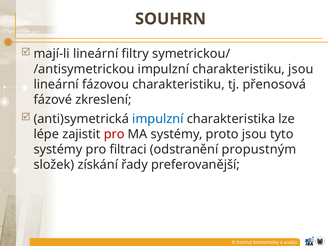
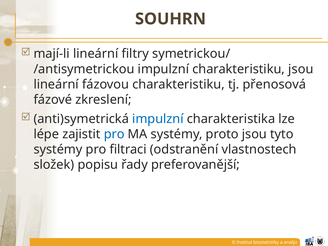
pro at (114, 134) colour: red -> blue
propustným: propustným -> vlastnostech
získání: získání -> popisu
